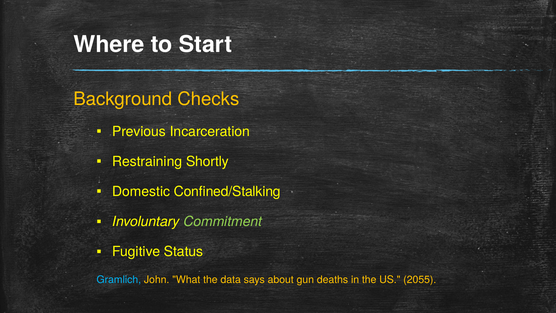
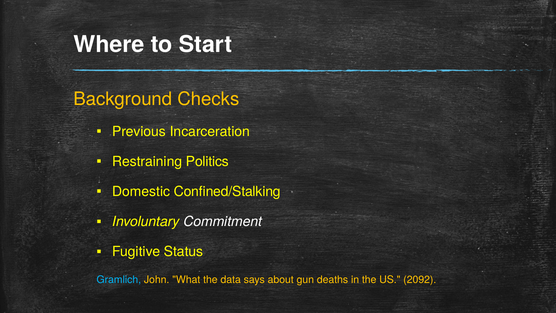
Shortly: Shortly -> Politics
Commitment colour: light green -> white
2055: 2055 -> 2092
